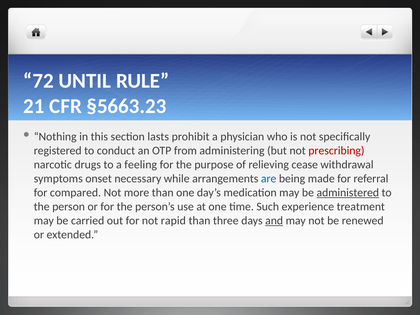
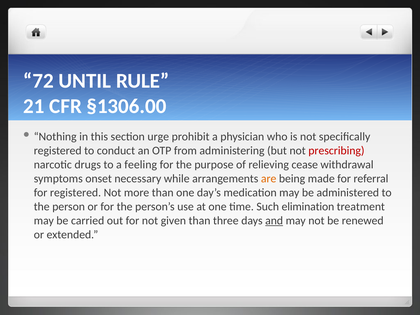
§5663.23: §5663.23 -> §1306.00
lasts: lasts -> urge
are colour: blue -> orange
for compared: compared -> registered
administered underline: present -> none
experience: experience -> elimination
rapid: rapid -> given
